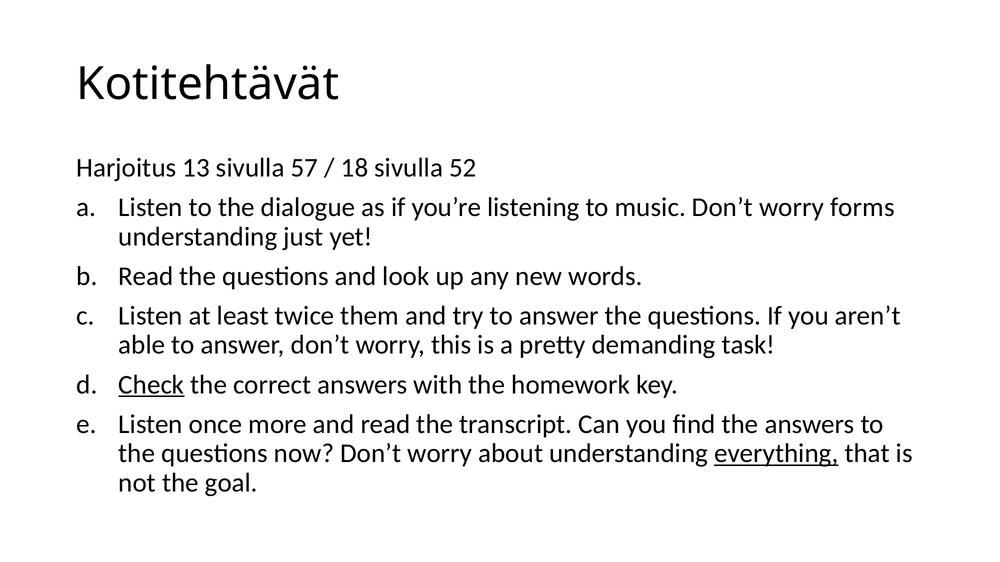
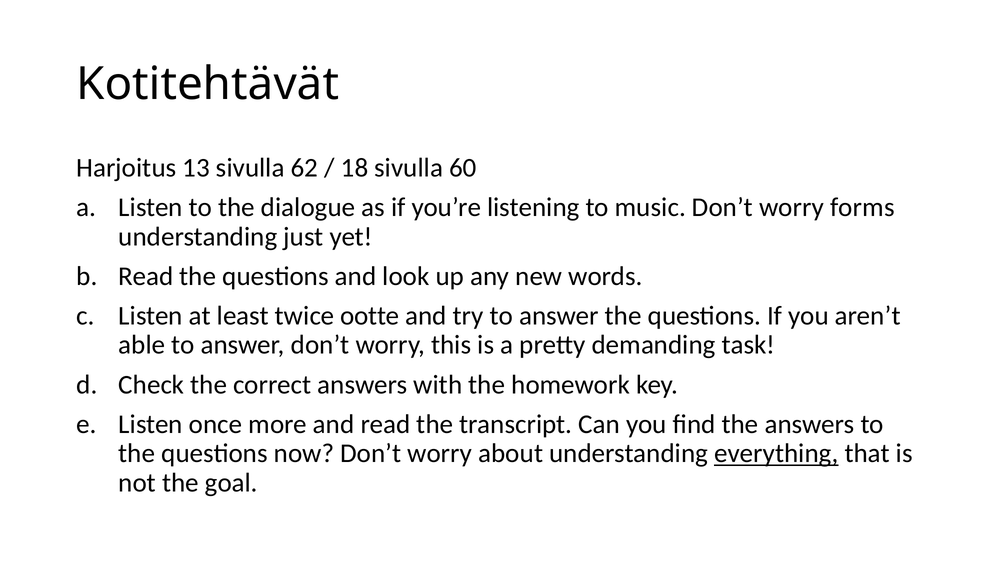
57: 57 -> 62
52: 52 -> 60
them: them -> ootte
Check underline: present -> none
